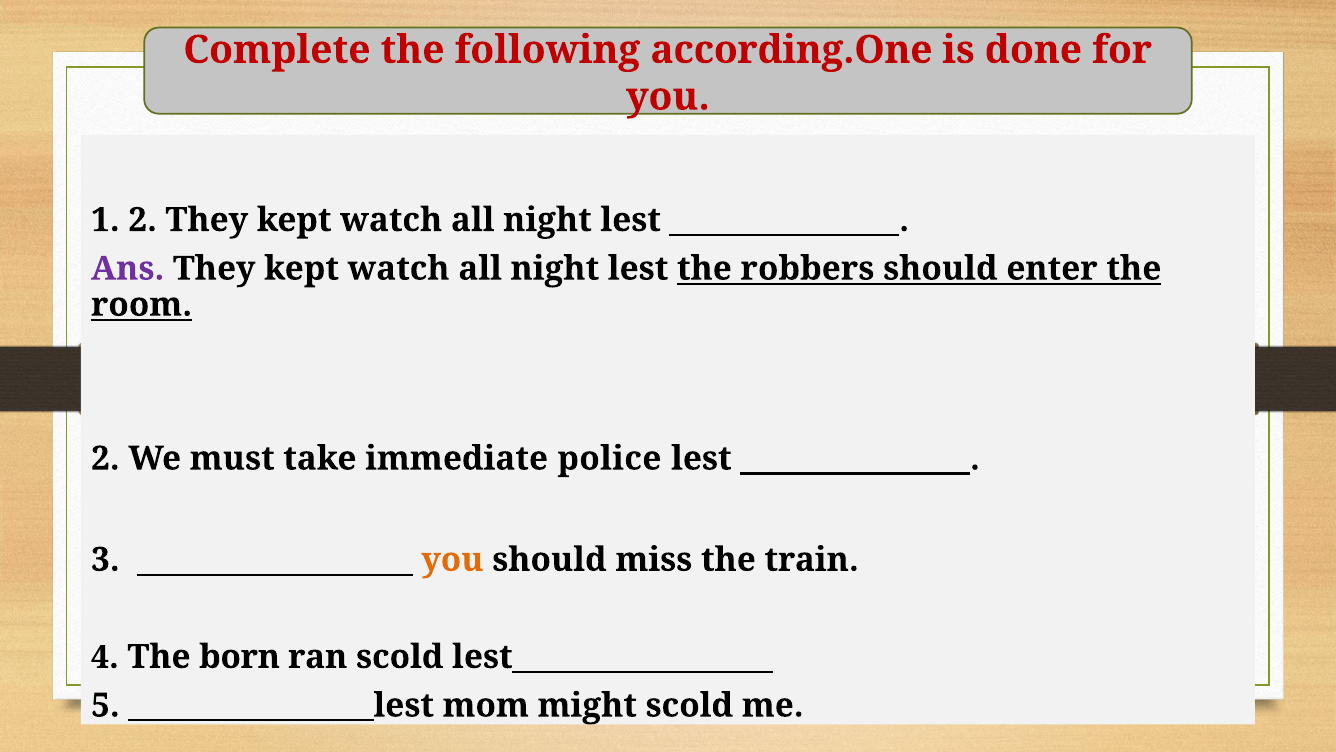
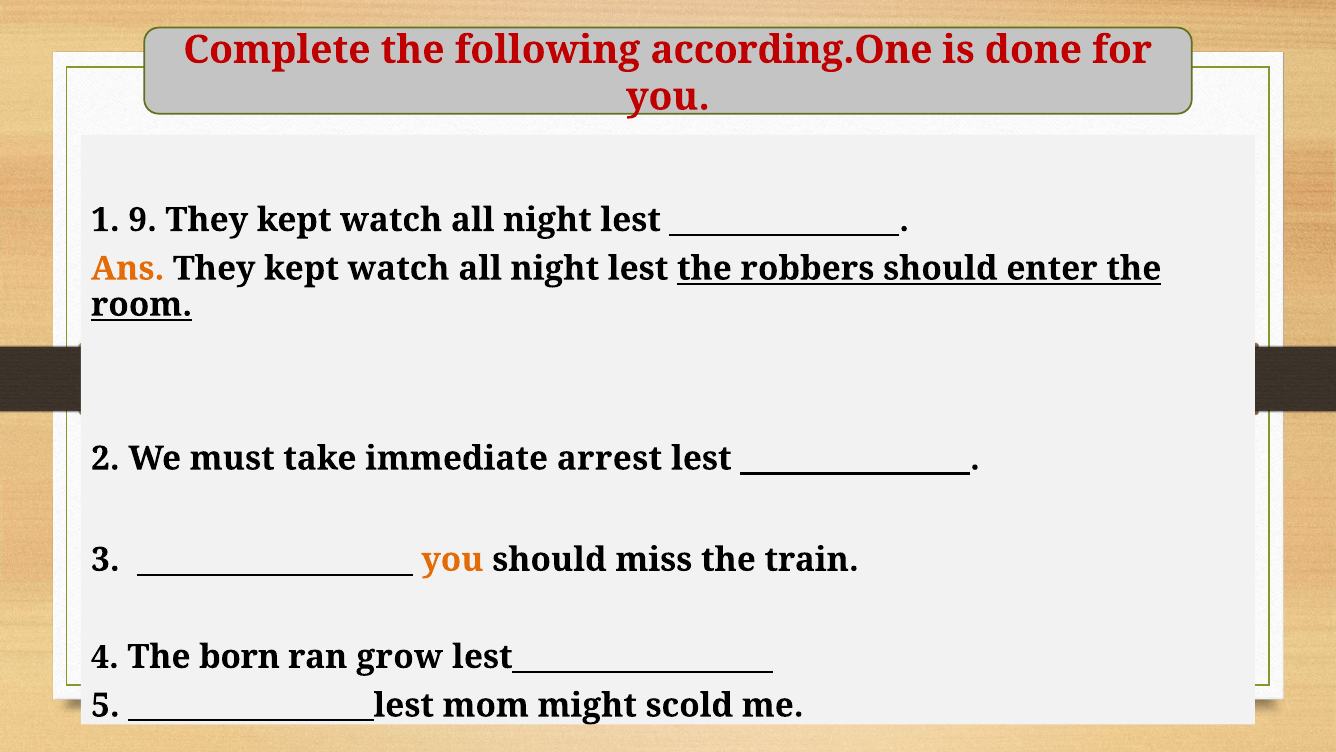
1 2: 2 -> 9
Ans colour: purple -> orange
police: police -> arrest
ran scold: scold -> grow
